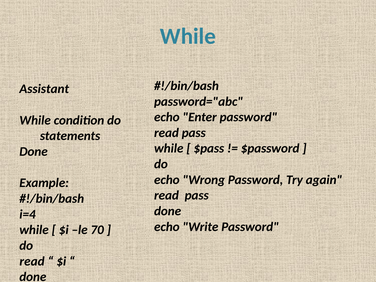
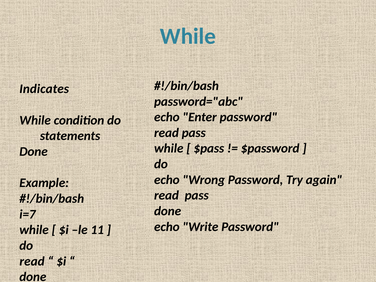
Assistant: Assistant -> Indicates
i=4: i=4 -> i=7
70: 70 -> 11
